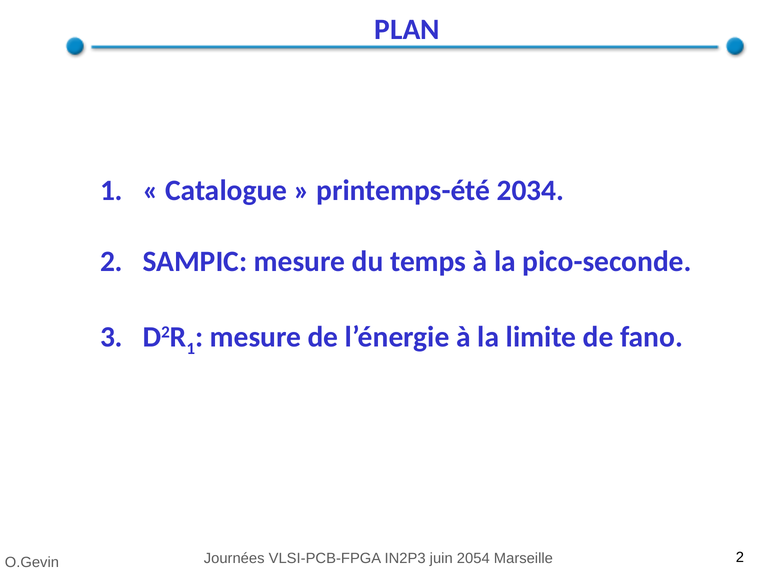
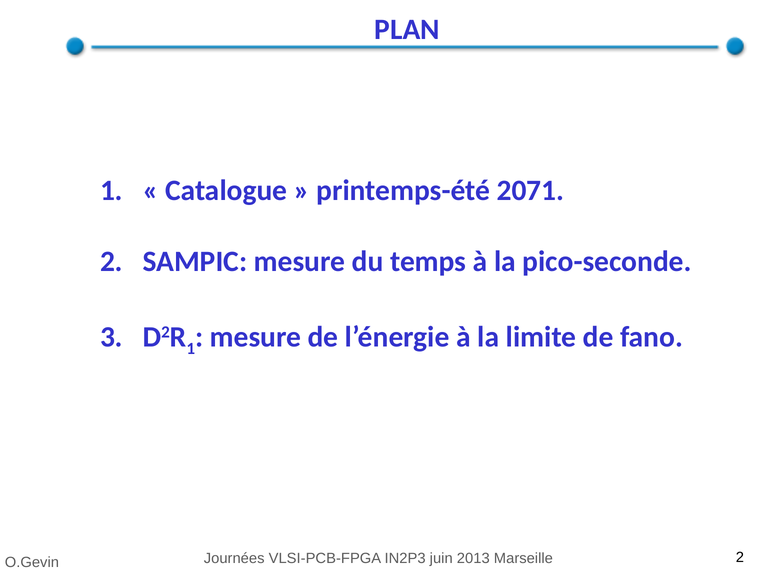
2034: 2034 -> 2071
2054: 2054 -> 2013
